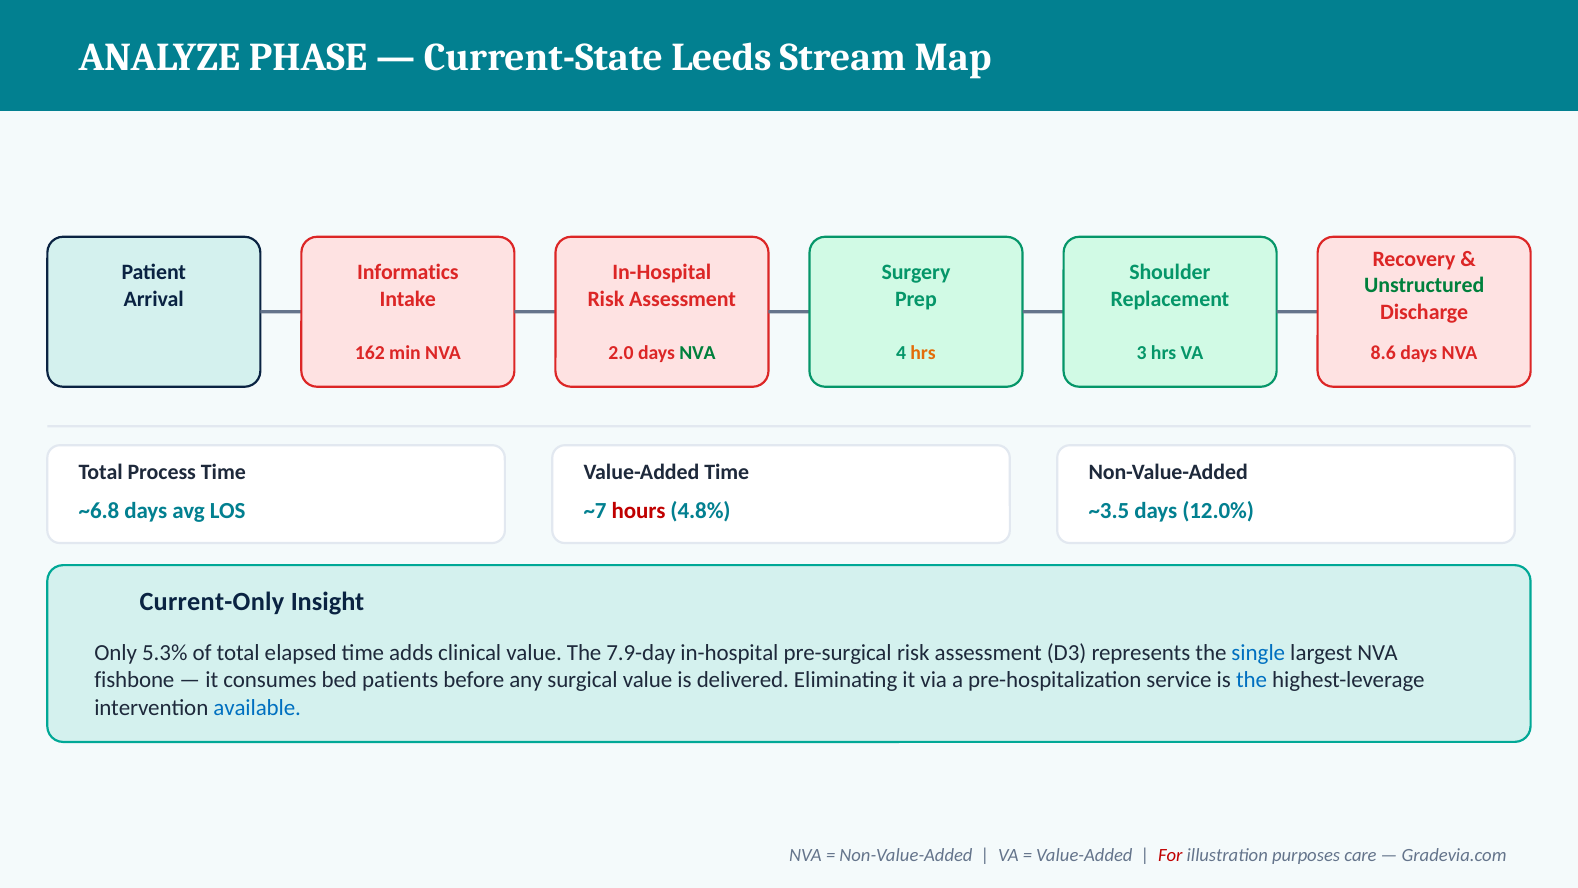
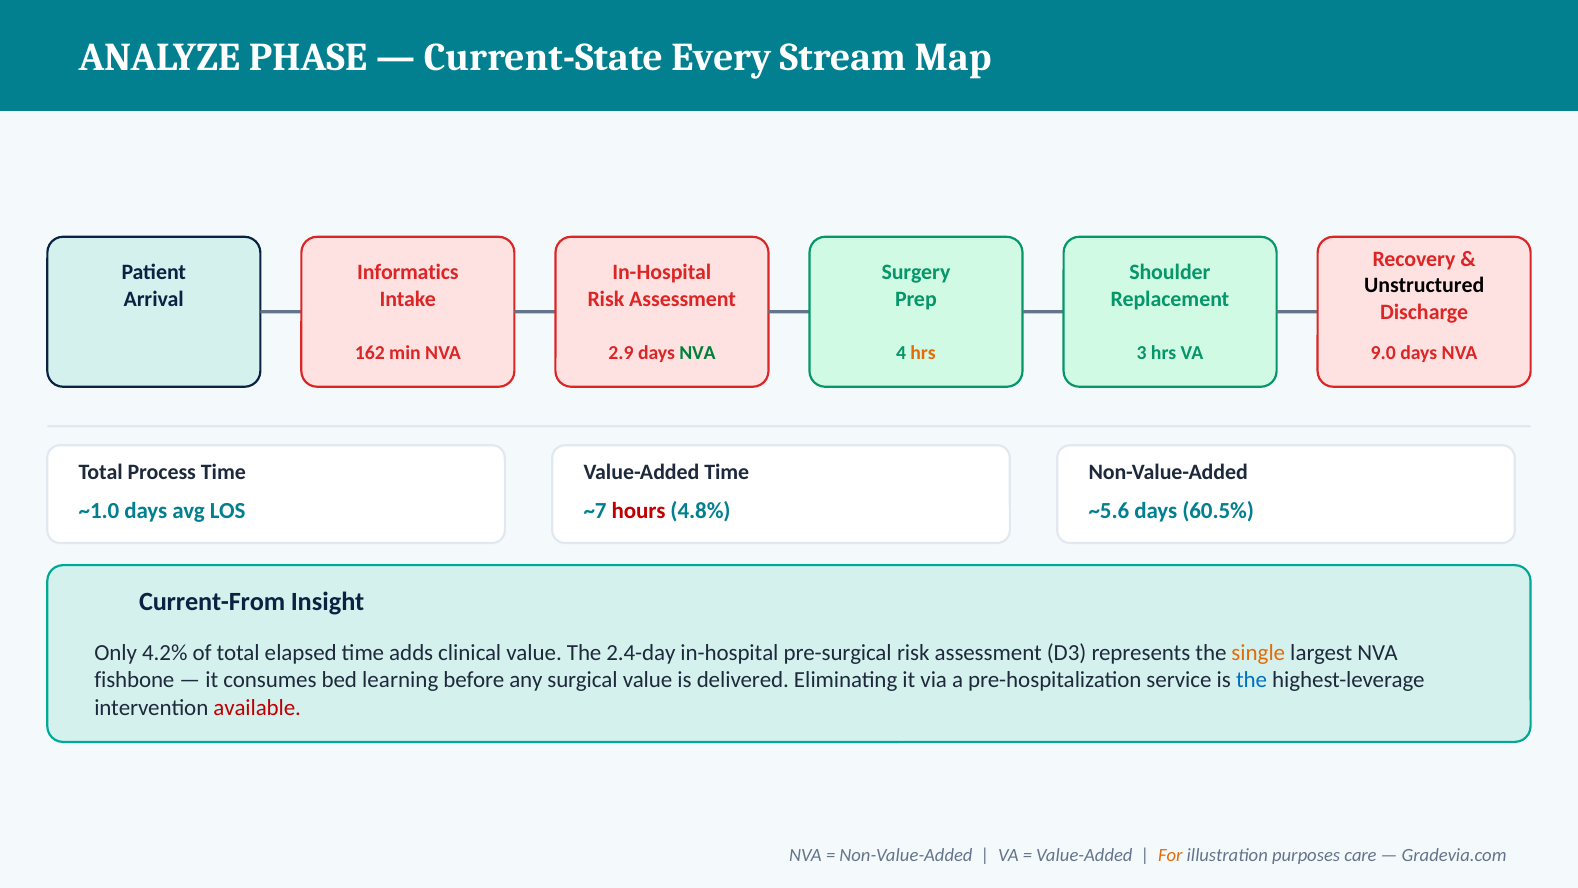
Leeds: Leeds -> Every
Unstructured colour: green -> black
2.0: 2.0 -> 2.9
8.6: 8.6 -> 9.0
~6.8: ~6.8 -> ~1.0
~3.5: ~3.5 -> ~5.6
12.0%: 12.0% -> 60.5%
Current-Only: Current-Only -> Current-From
5.3%: 5.3% -> 4.2%
7.9-day: 7.9-day -> 2.4-day
single colour: blue -> orange
patients: patients -> learning
available colour: blue -> red
For colour: red -> orange
